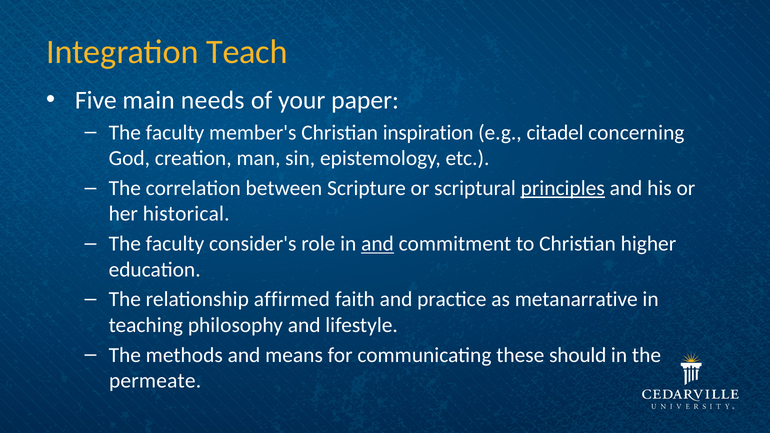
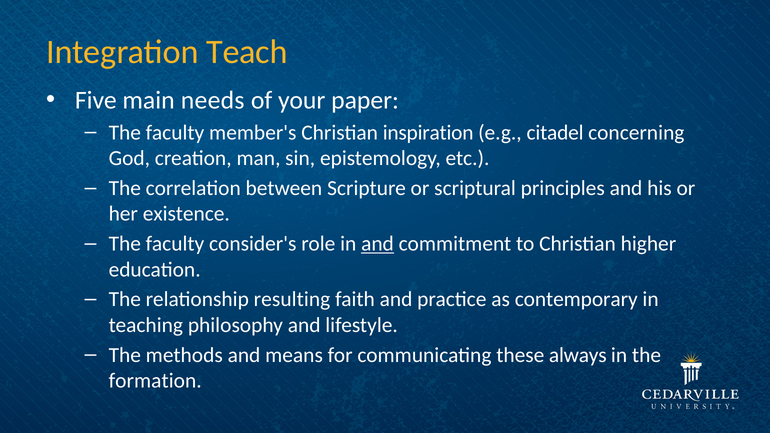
principles underline: present -> none
historical: historical -> existence
affirmed: affirmed -> resulting
metanarrative: metanarrative -> contemporary
should: should -> always
permeate: permeate -> formation
